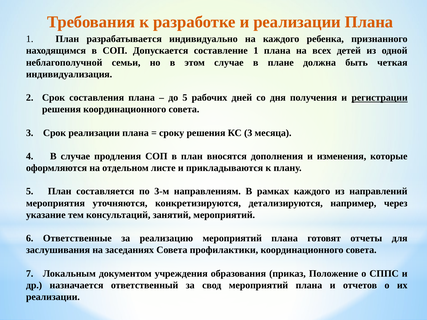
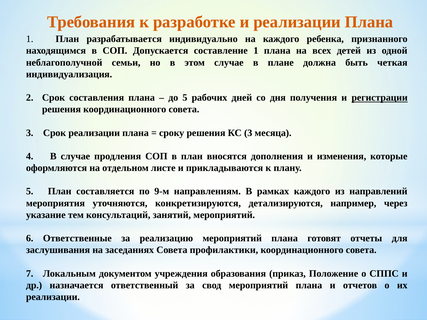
3-м: 3-м -> 9-м
